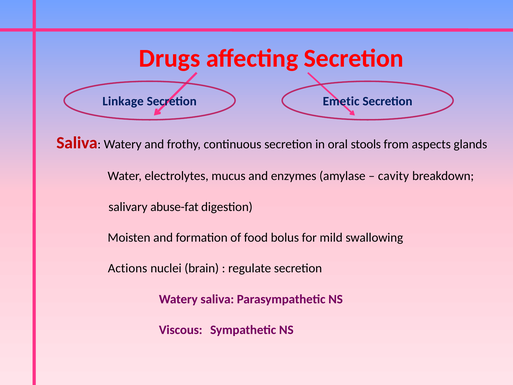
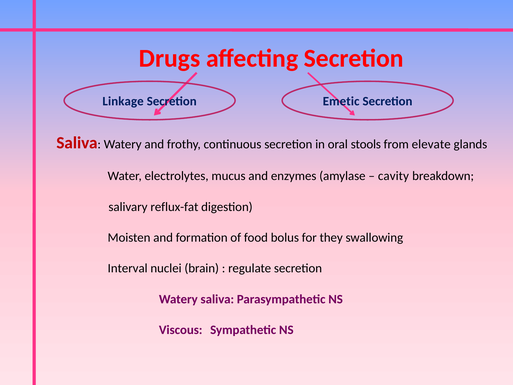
aspects: aspects -> elevate
abuse-fat: abuse-fat -> reflux-fat
mild: mild -> they
Actions: Actions -> Interval
